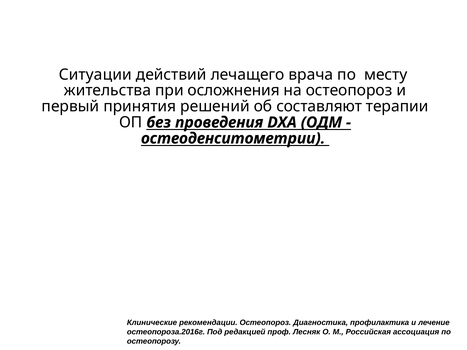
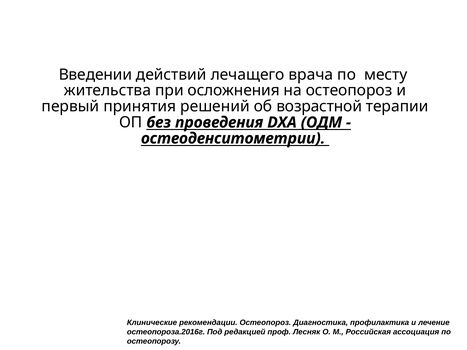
Ситуации: Ситуации -> Введении
составляют: составляют -> возрастной
